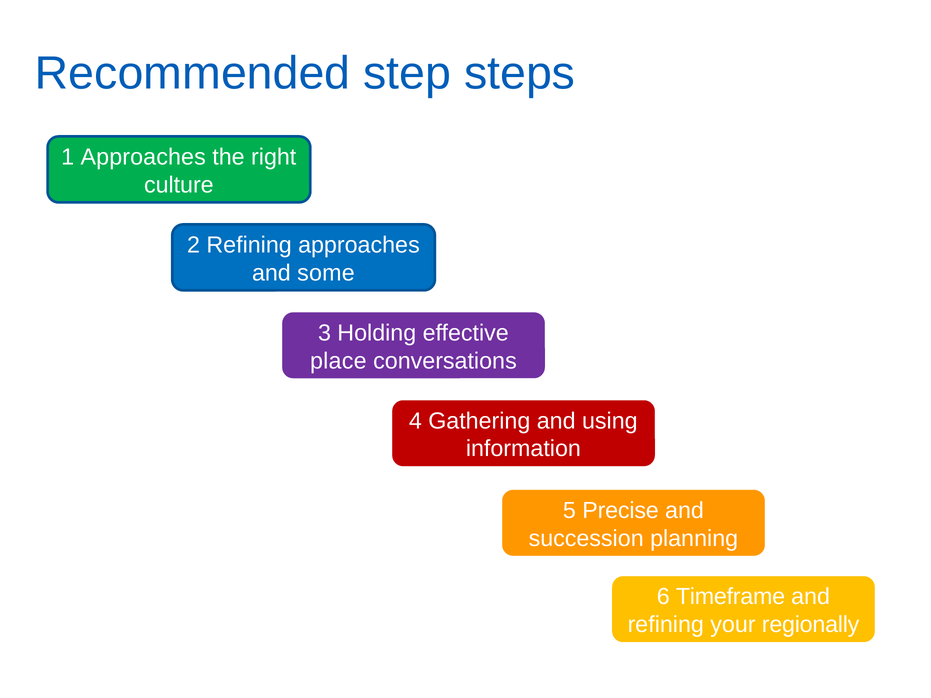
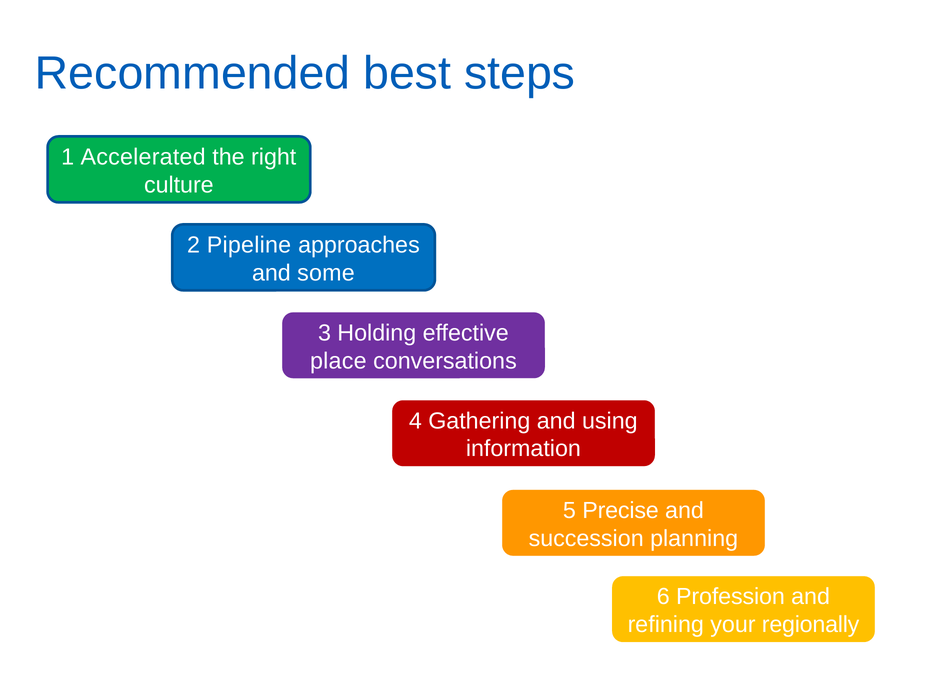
step: step -> best
1 Approaches: Approaches -> Accelerated
2 Refining: Refining -> Pipeline
Timeframe: Timeframe -> Profession
